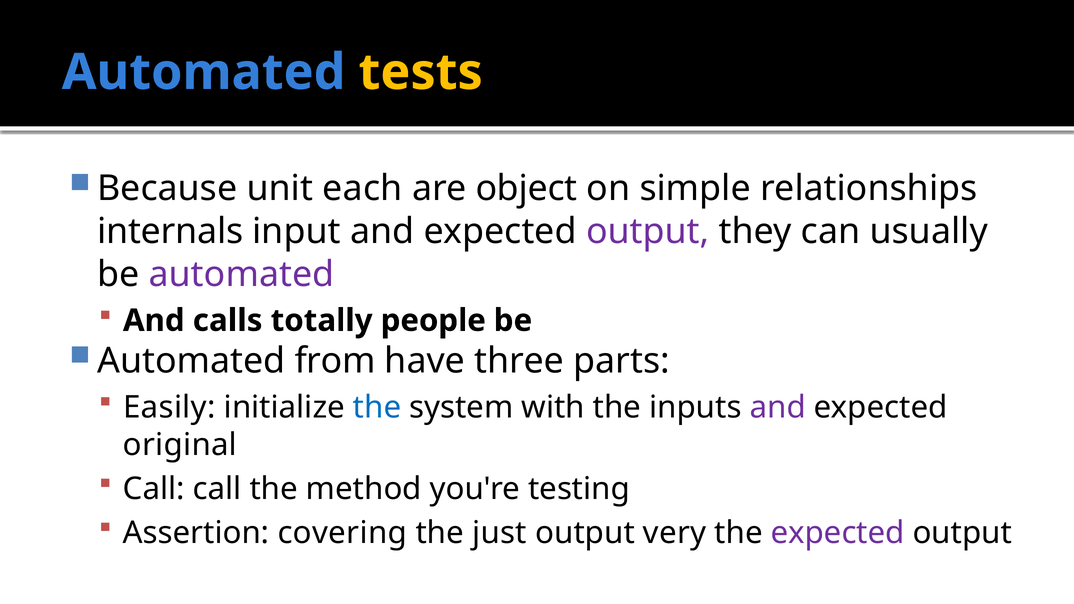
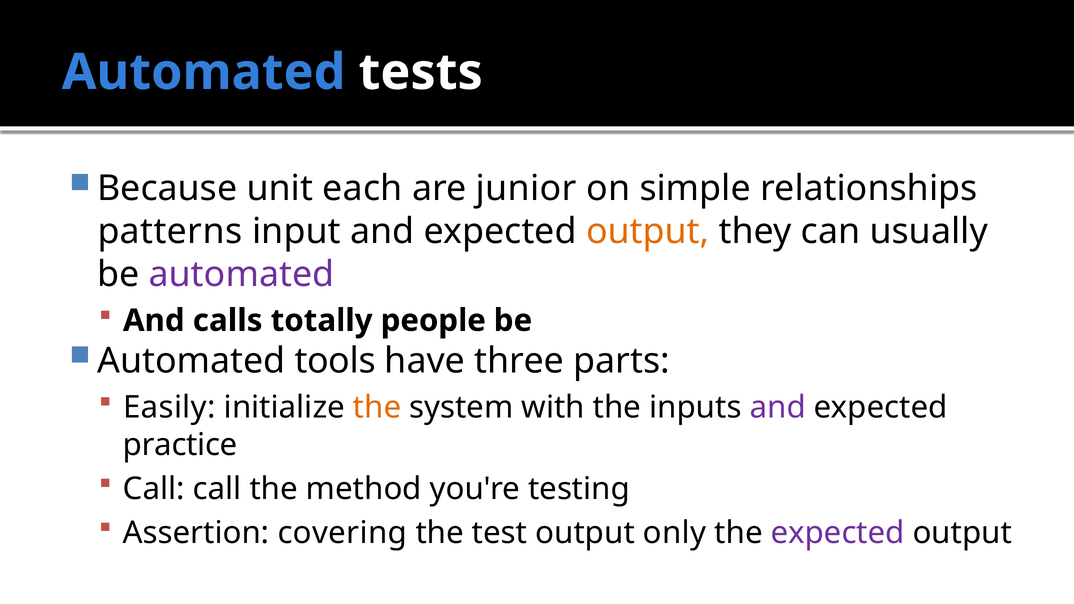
tests colour: yellow -> white
object: object -> junior
internals: internals -> patterns
output at (648, 231) colour: purple -> orange
from: from -> tools
the at (377, 407) colour: blue -> orange
original: original -> practice
just: just -> test
very: very -> only
